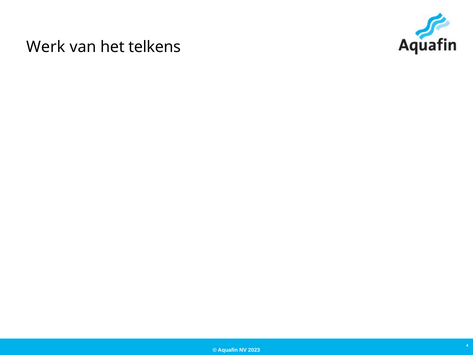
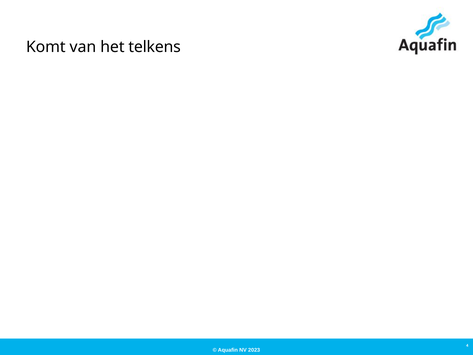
Werk: Werk -> Komt
